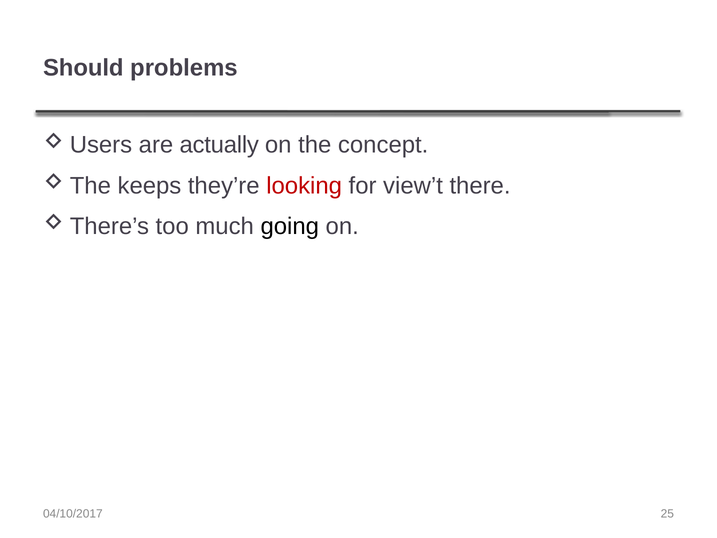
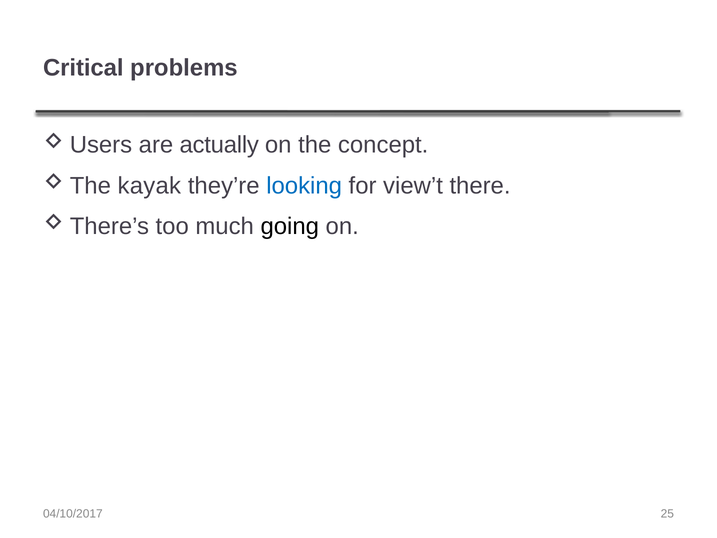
Should: Should -> Critical
keeps: keeps -> kayak
looking colour: red -> blue
